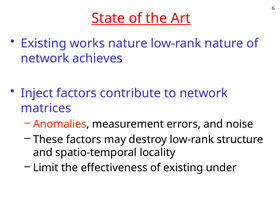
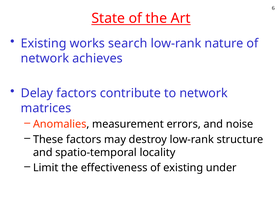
works nature: nature -> search
Inject: Inject -> Delay
